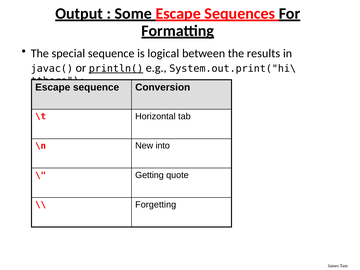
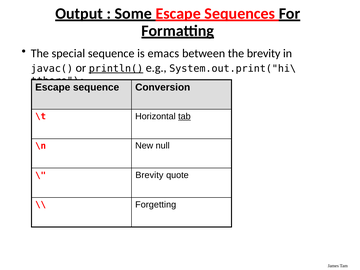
logical: logical -> emacs
the results: results -> brevity
tab underline: none -> present
into: into -> null
Getting at (149, 175): Getting -> Brevity
